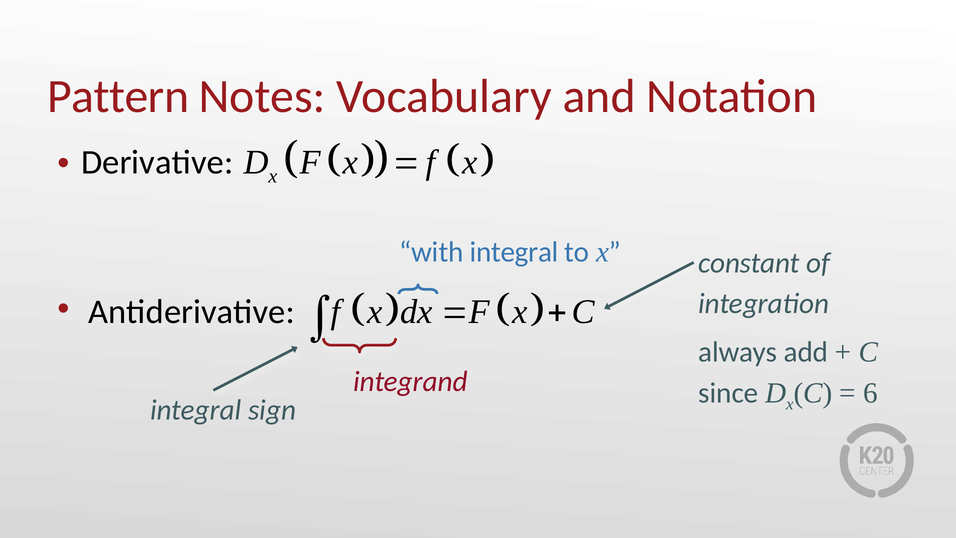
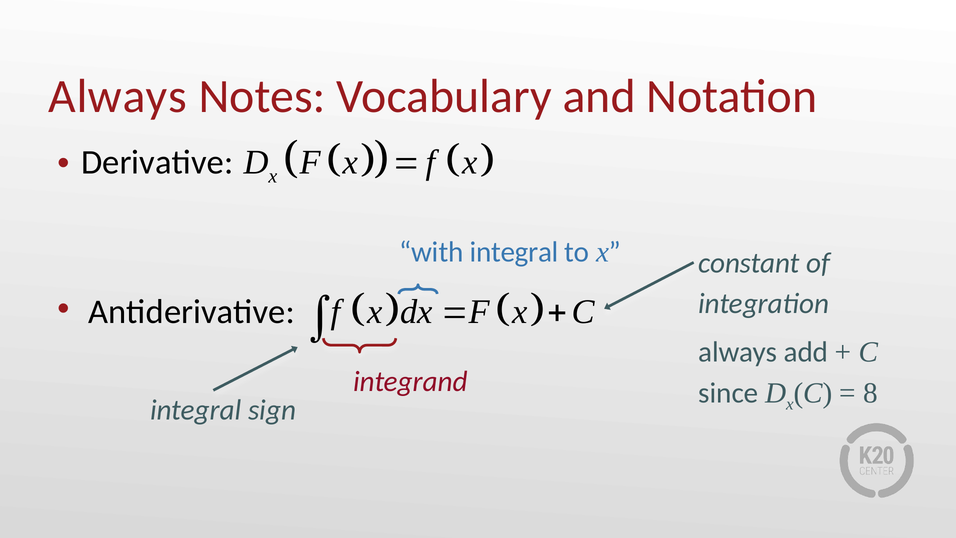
Pattern at (118, 96): Pattern -> Always
6: 6 -> 8
